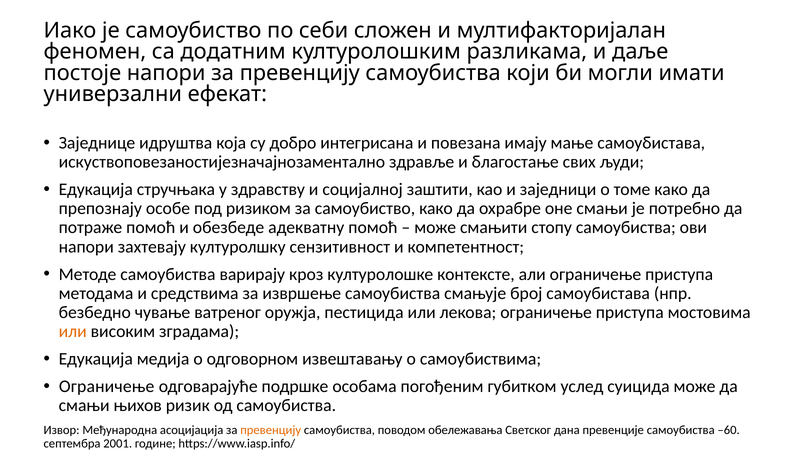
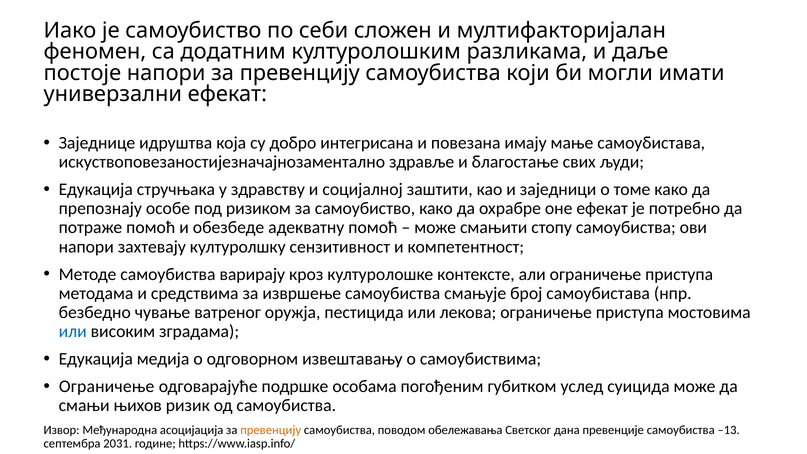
оне смањи: смањи -> ефекат
или at (73, 331) colour: orange -> blue
–60: –60 -> –13
2001: 2001 -> 2031
